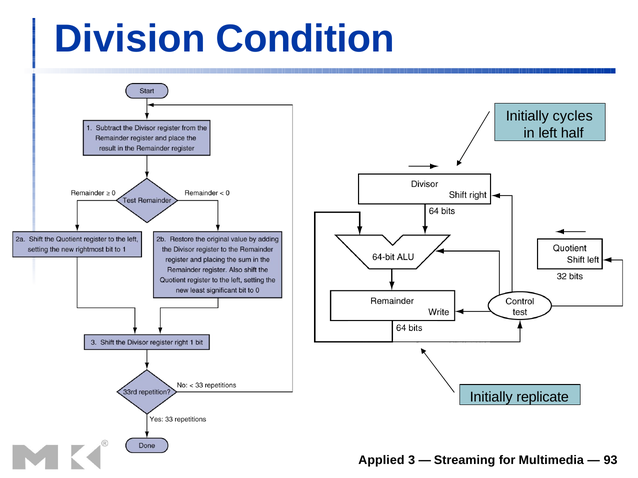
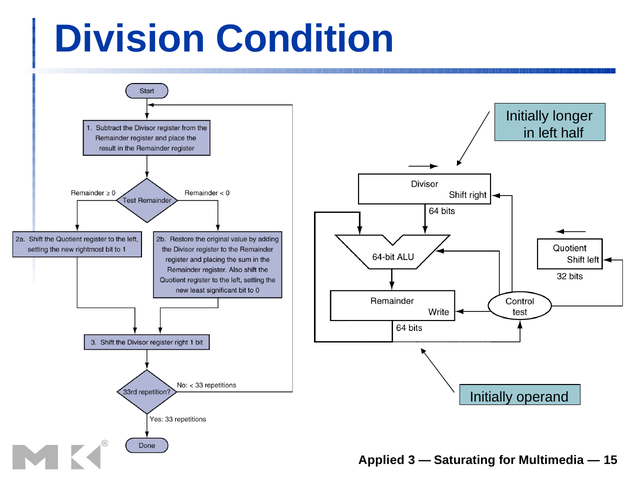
cycles: cycles -> longer
replicate: replicate -> operand
Streaming: Streaming -> Saturating
93: 93 -> 15
